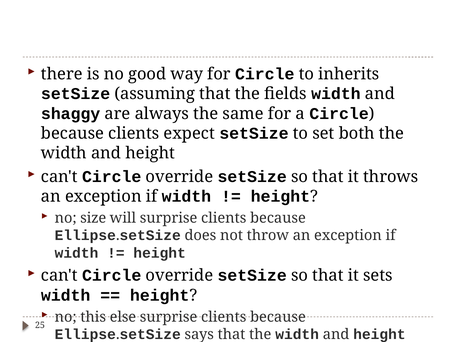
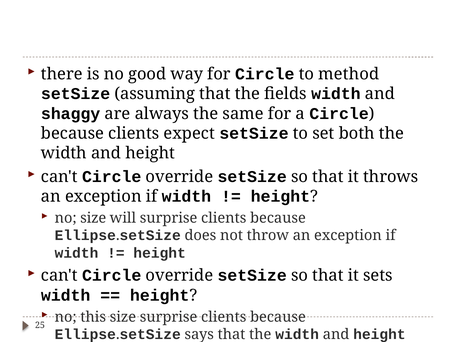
inherits: inherits -> method
this else: else -> size
